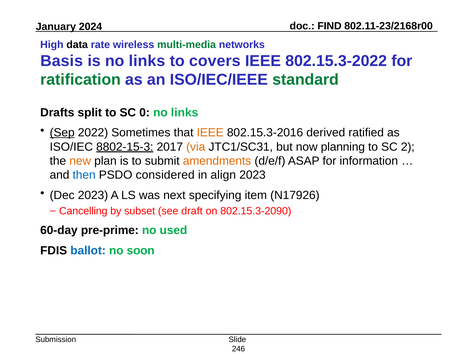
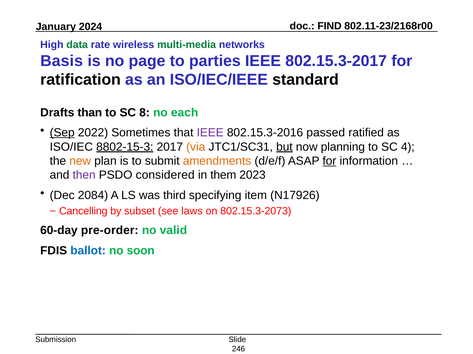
data colour: black -> green
is no links: links -> page
covers: covers -> parties
802.15.3-2022: 802.15.3-2022 -> 802.15.3-2017
ratification colour: green -> black
standard colour: green -> black
split: split -> than
0: 0 -> 8
links at (185, 113): links -> each
IEEE at (210, 133) colour: orange -> purple
derived: derived -> passed
but underline: none -> present
2: 2 -> 4
for at (329, 161) underline: none -> present
then colour: blue -> purple
align: align -> them
Dec 2023: 2023 -> 2084
next: next -> third
draft: draft -> laws
802.15.3-2090: 802.15.3-2090 -> 802.15.3-2073
pre-prime: pre-prime -> pre-order
used: used -> valid
